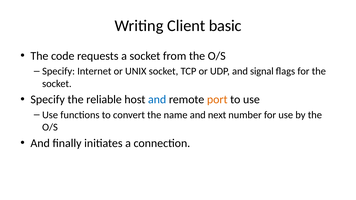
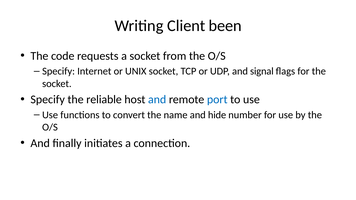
basic: basic -> been
port colour: orange -> blue
next: next -> hide
